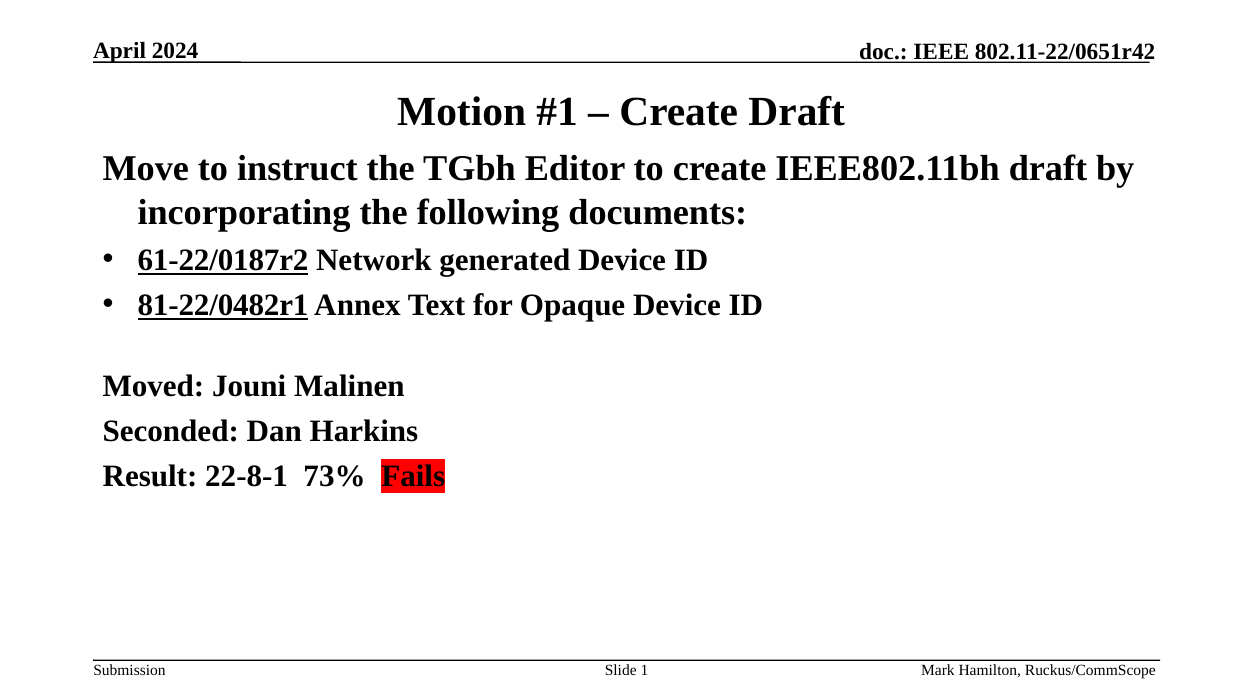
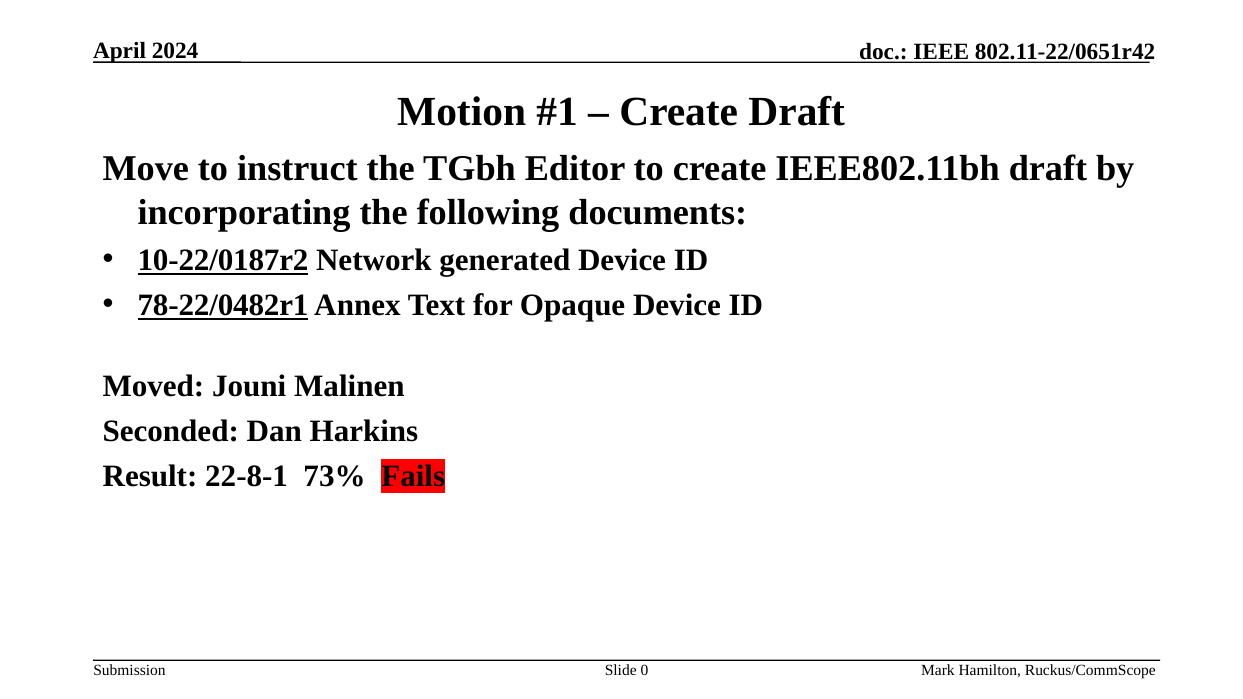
61-22/0187r2: 61-22/0187r2 -> 10-22/0187r2
81-22/0482r1: 81-22/0482r1 -> 78-22/0482r1
1: 1 -> 0
